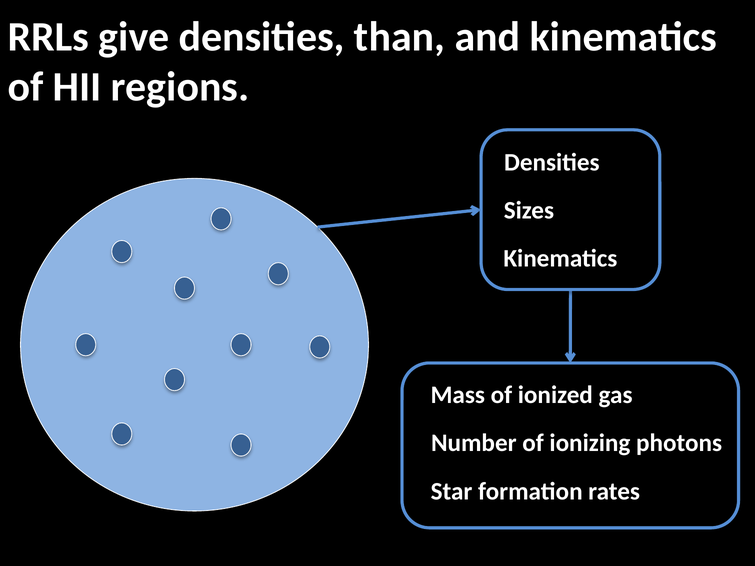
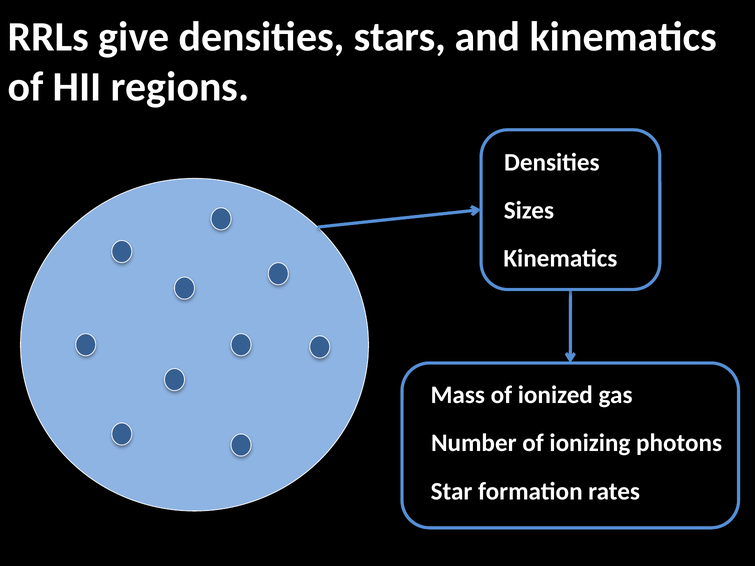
than: than -> stars
